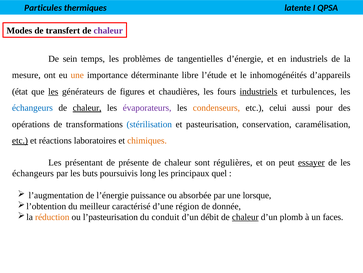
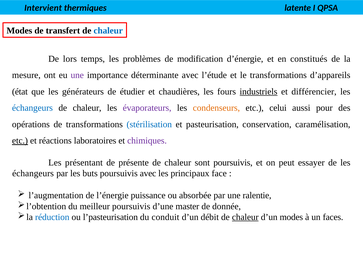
Particules: Particules -> Intervient
chaleur at (108, 31) colour: purple -> blue
sein: sein -> lors
tangentielles: tangentielles -> modification
en industriels: industriels -> constitués
une at (77, 75) colour: orange -> purple
déterminante libre: libre -> avec
le inhomogénéités: inhomogénéités -> transformations
les at (53, 91) underline: present -> none
figures: figures -> étudier
turbulences: turbulences -> différencier
chaleur at (87, 108) underline: present -> none
chimiques colour: orange -> purple
sont régulières: régulières -> poursuivis
essayer underline: present -> none
poursuivis long: long -> avec
quel: quel -> face
lorsque: lorsque -> ralentie
meilleur caractérisé: caractérisé -> poursuivis
région: région -> master
réduction colour: orange -> blue
d’un plomb: plomb -> modes
